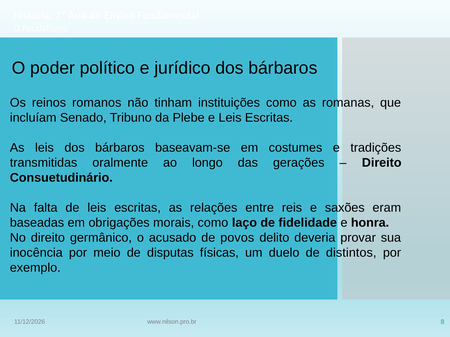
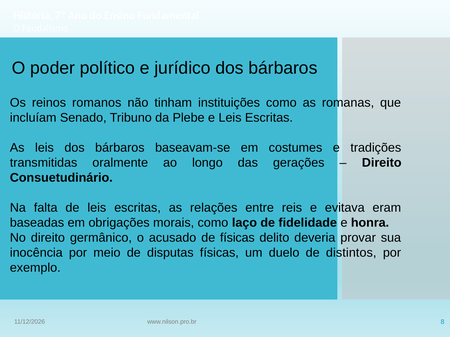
saxões: saxões -> evitava
de povos: povos -> físicas
